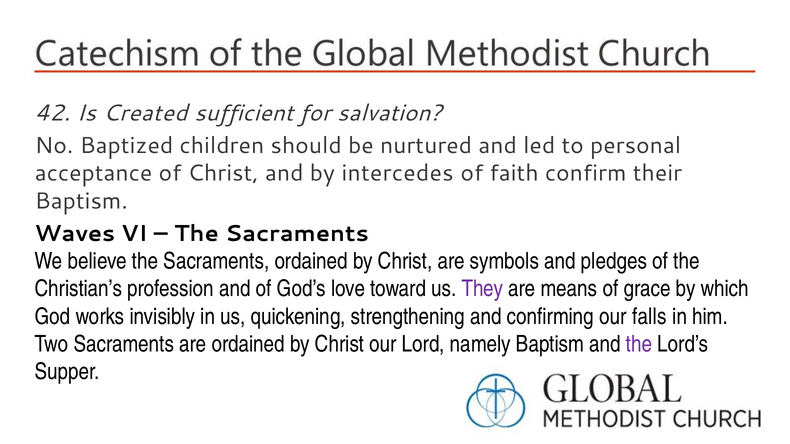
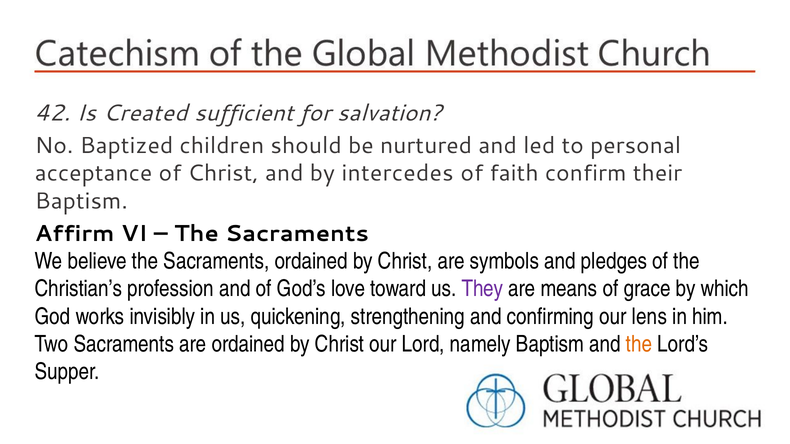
Waves: Waves -> Affirm
falls: falls -> lens
the at (639, 344) colour: purple -> orange
